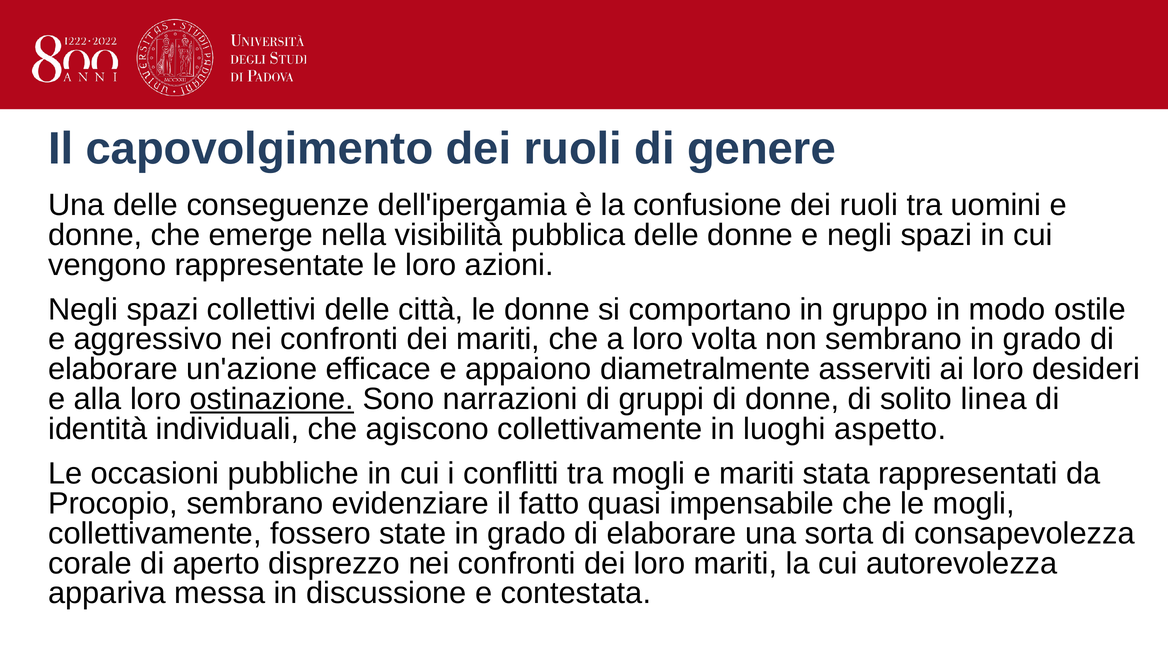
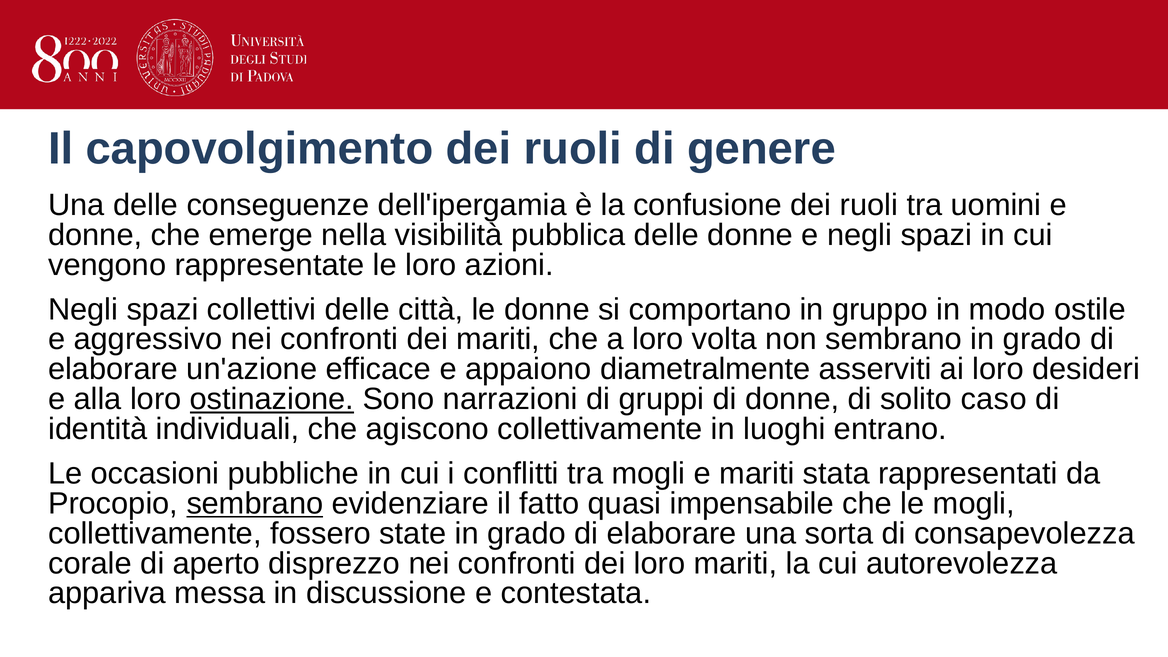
linea: linea -> caso
aspetto: aspetto -> entrano
sembrano at (255, 504) underline: none -> present
